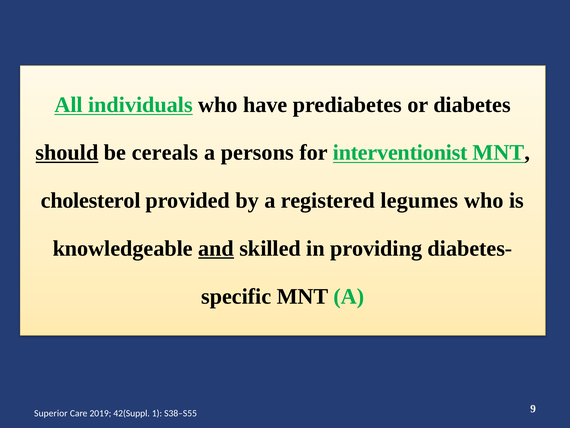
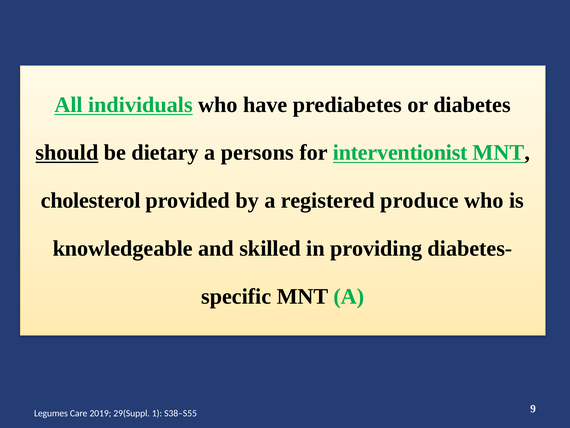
cereals: cereals -> dietary
legumes: legumes -> produce
and underline: present -> none
Superior: Superior -> Legumes
42(Suppl: 42(Suppl -> 29(Suppl
